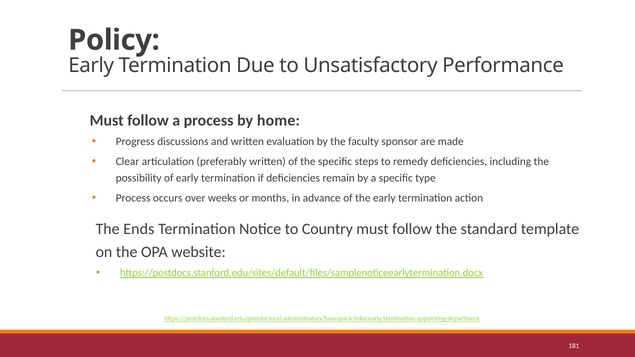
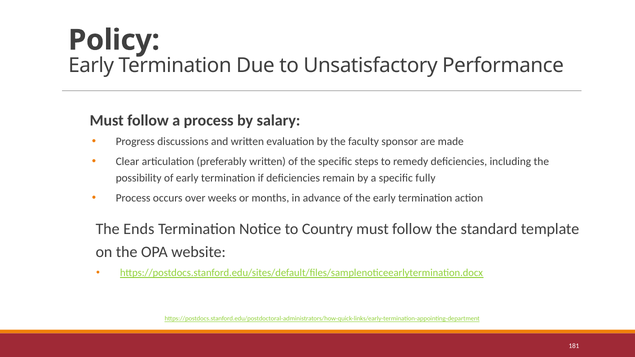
home: home -> salary
type: type -> fully
